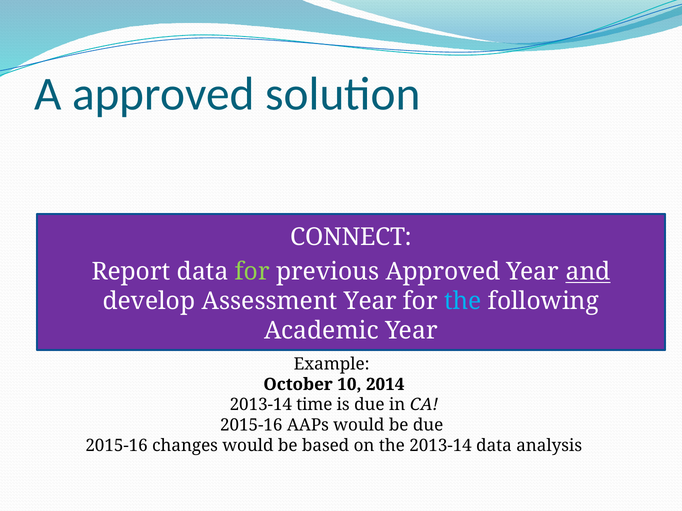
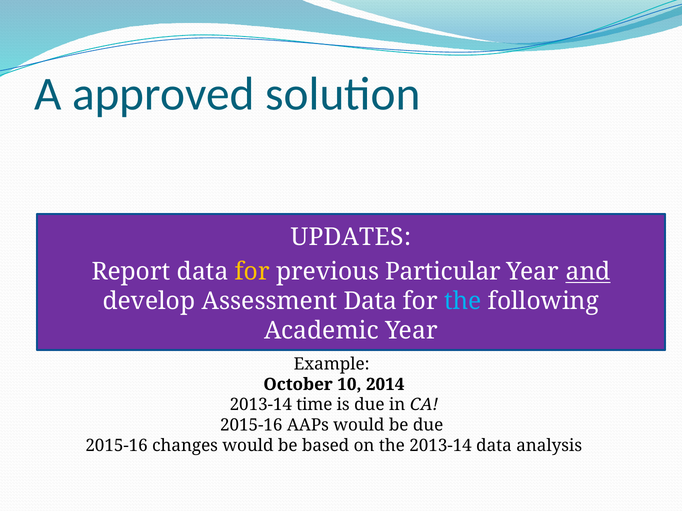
CONNECT: CONNECT -> UPDATES
for at (252, 272) colour: light green -> yellow
previous Approved: Approved -> Particular
Assessment Year: Year -> Data
